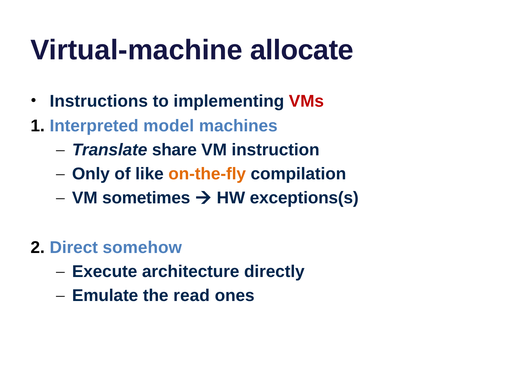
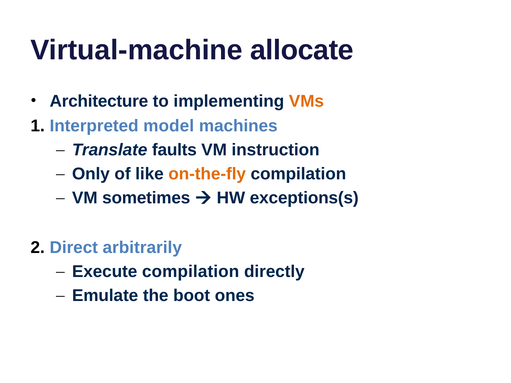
Instructions: Instructions -> Architecture
VMs colour: red -> orange
share: share -> faults
somehow: somehow -> arbitrarily
Execute architecture: architecture -> compilation
read: read -> boot
